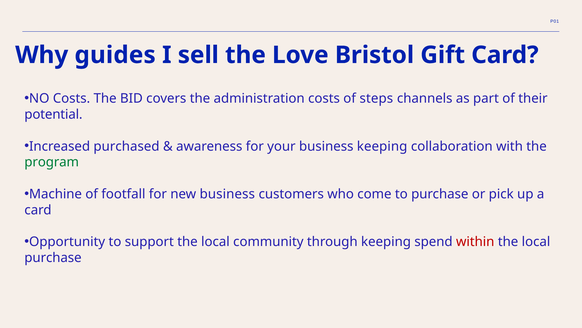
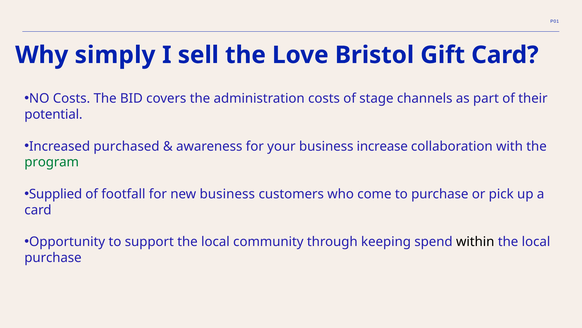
guides: guides -> simply
steps: steps -> stage
business keeping: keeping -> increase
Machine: Machine -> Supplied
within colour: red -> black
